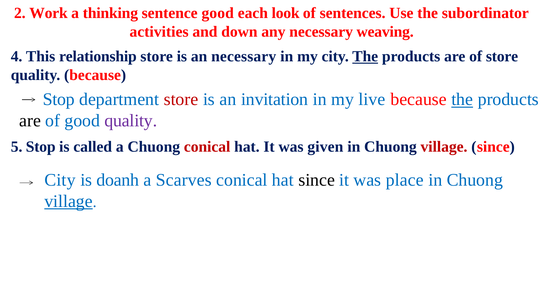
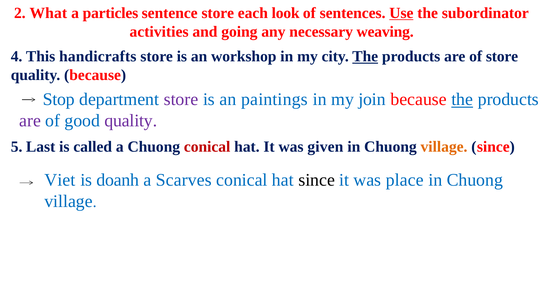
Work: Work -> What
thinking: thinking -> particles
sentence good: good -> store
Use underline: none -> present
down: down -> going
relationship: relationship -> handicrafts
an necessary: necessary -> workshop
store at (181, 100) colour: red -> purple
invitation: invitation -> paintings
live: live -> join
are at (30, 121) colour: black -> purple
5 Stop: Stop -> Last
village at (444, 147) colour: red -> orange
City at (60, 180): City -> Viet
village at (69, 201) underline: present -> none
